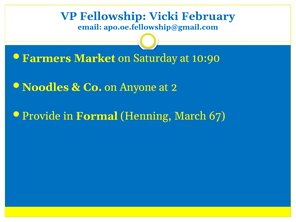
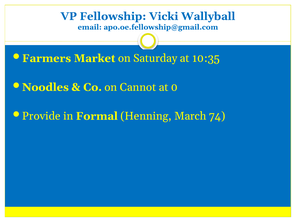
February: February -> Wallyball
10:90: 10:90 -> 10:35
Anyone: Anyone -> Cannot
2: 2 -> 0
67: 67 -> 74
